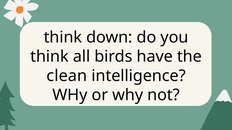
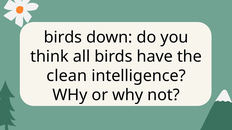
think at (63, 37): think -> birds
